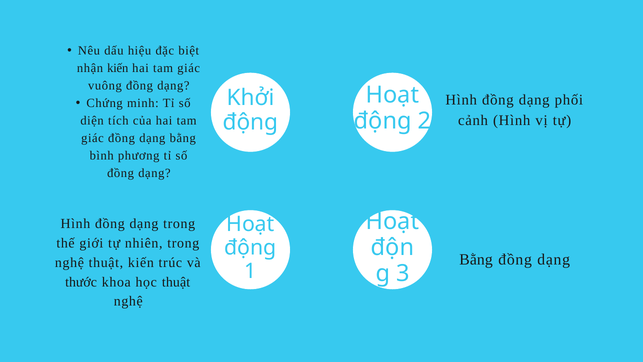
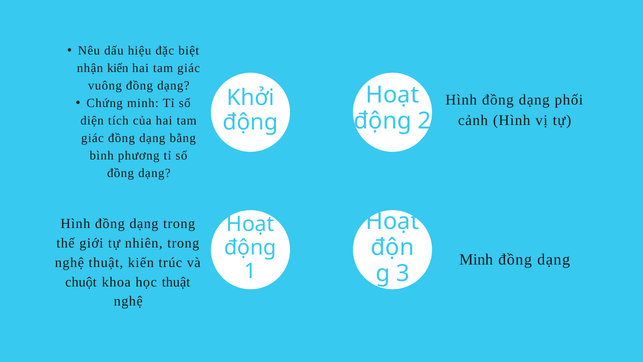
Bằng at (476, 259): Bằng -> Minh
thước: thước -> chuột
